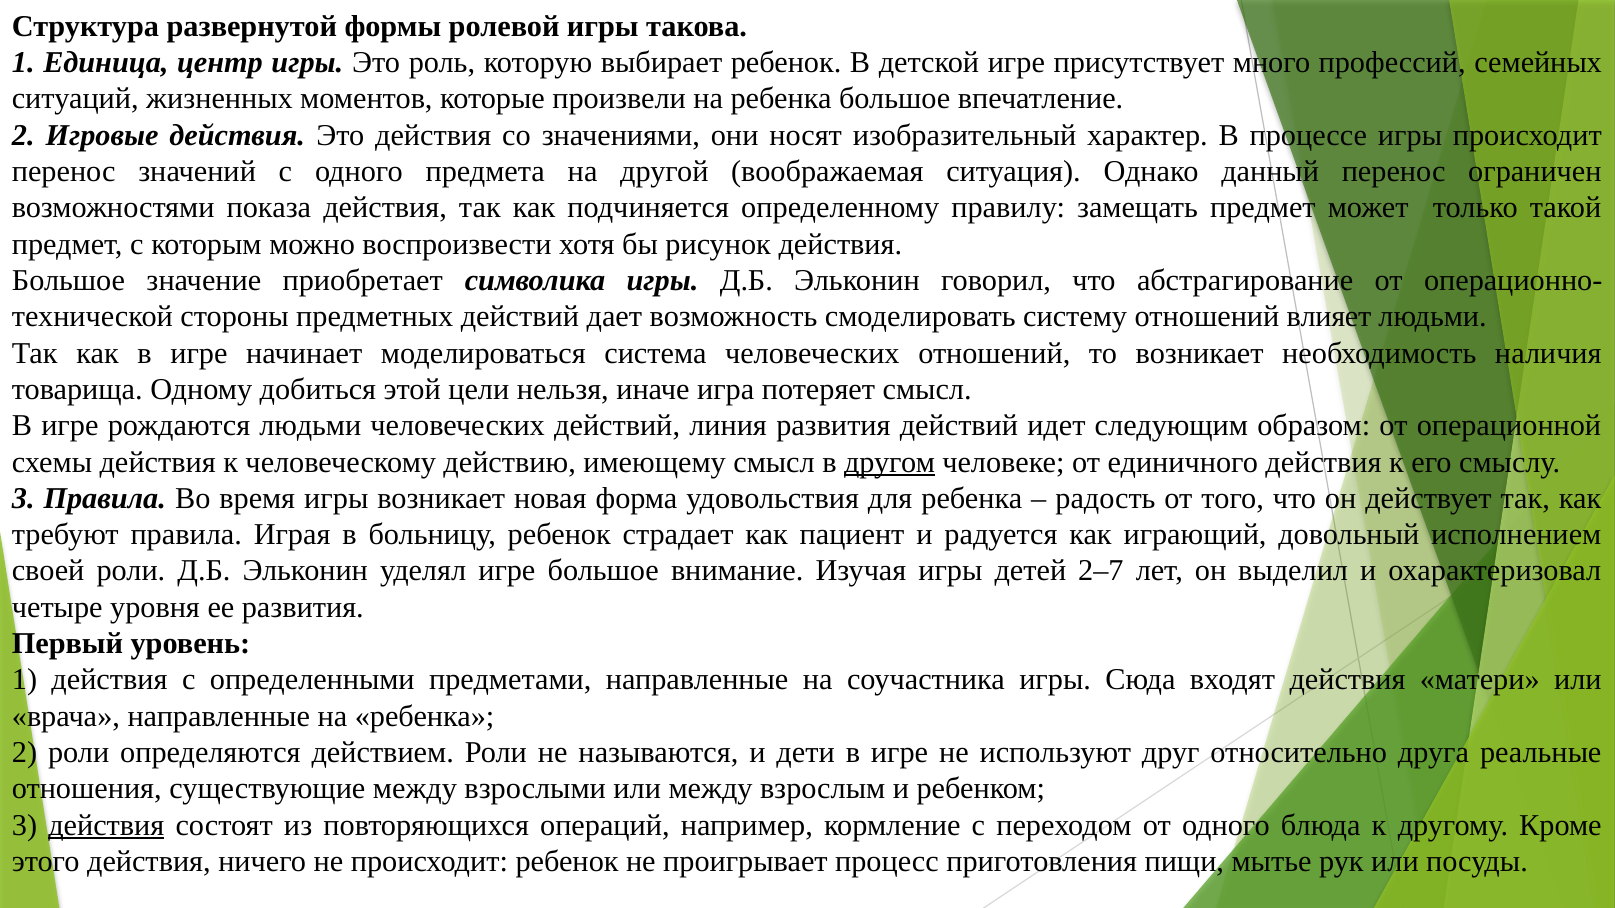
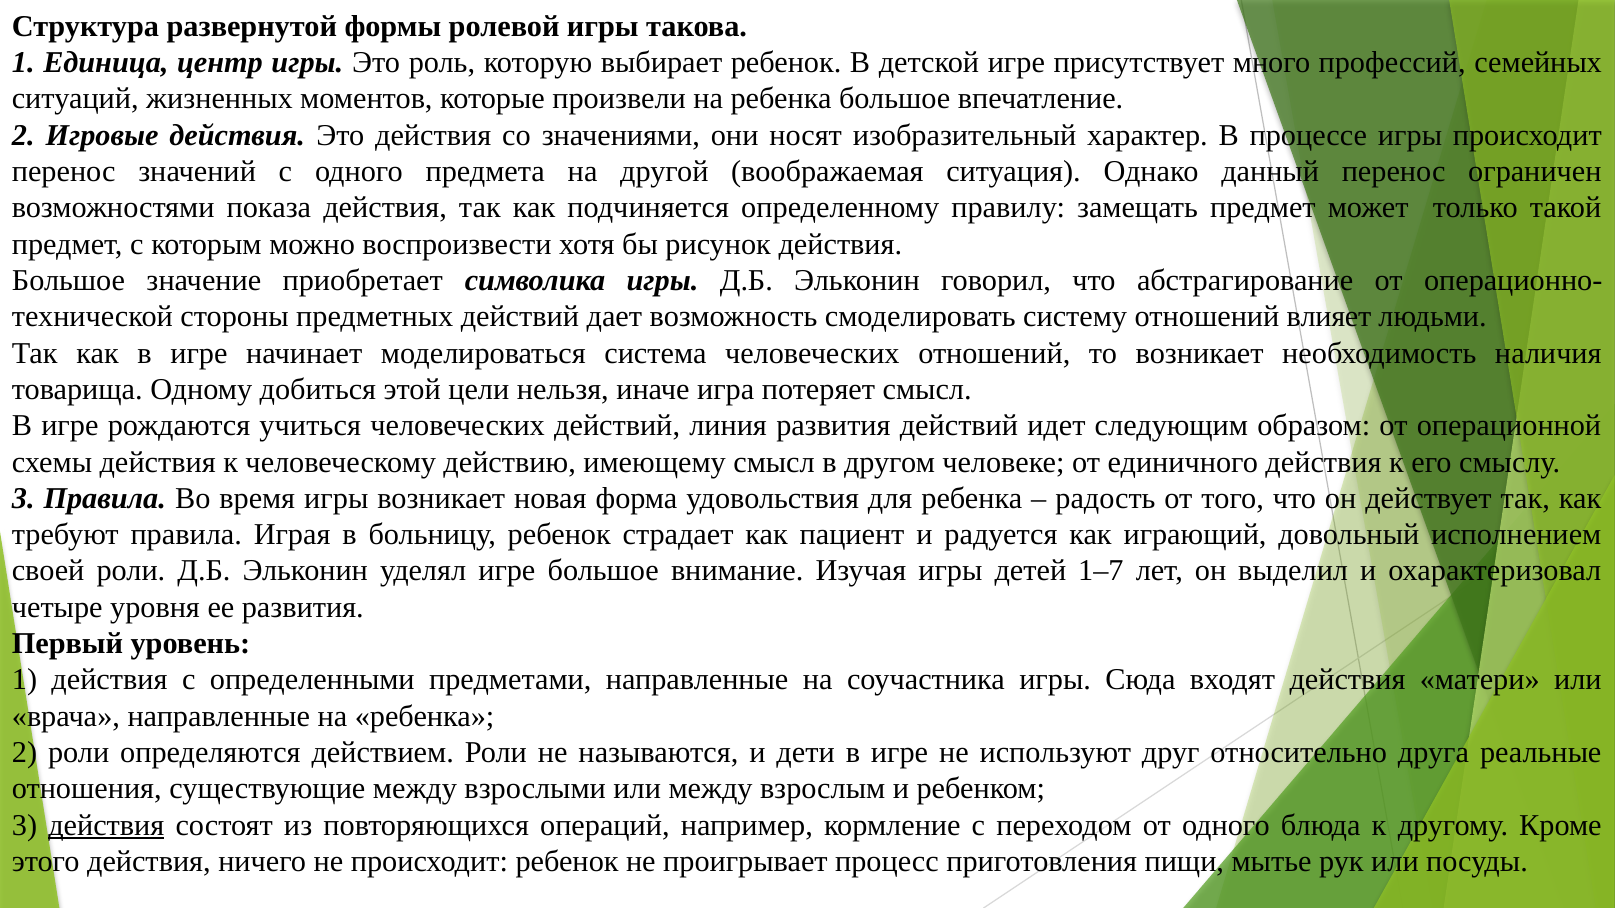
рождаются людьми: людьми -> учиться
другом underline: present -> none
2–7: 2–7 -> 1–7
